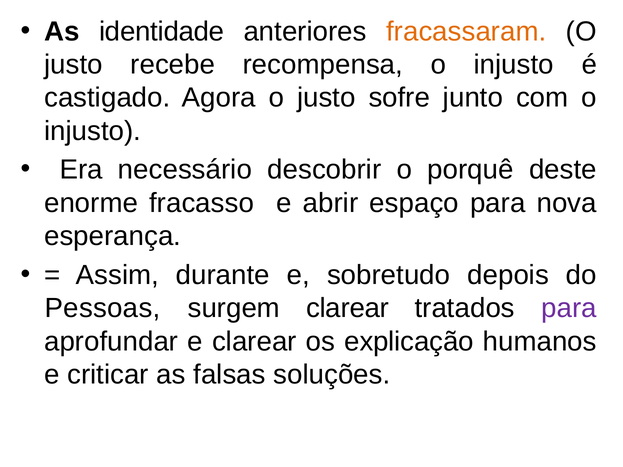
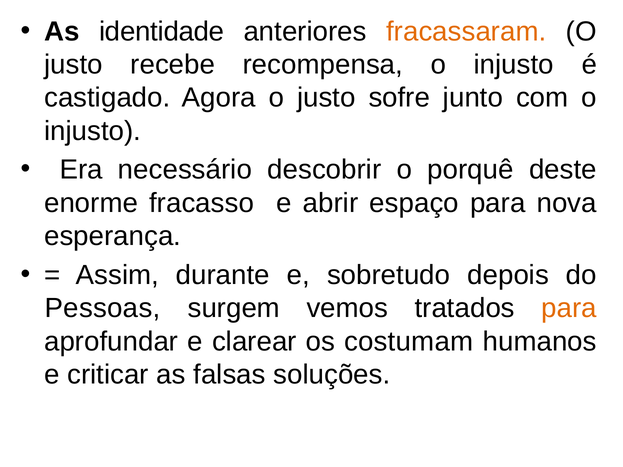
surgem clarear: clarear -> vemos
para at (569, 308) colour: purple -> orange
explicação: explicação -> costumam
